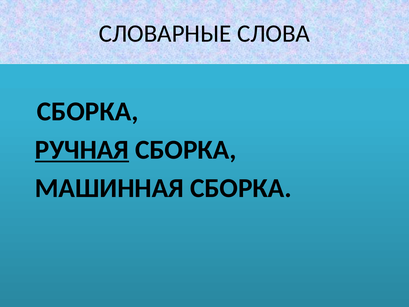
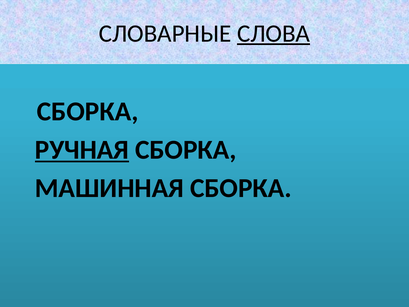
СЛОВА underline: none -> present
